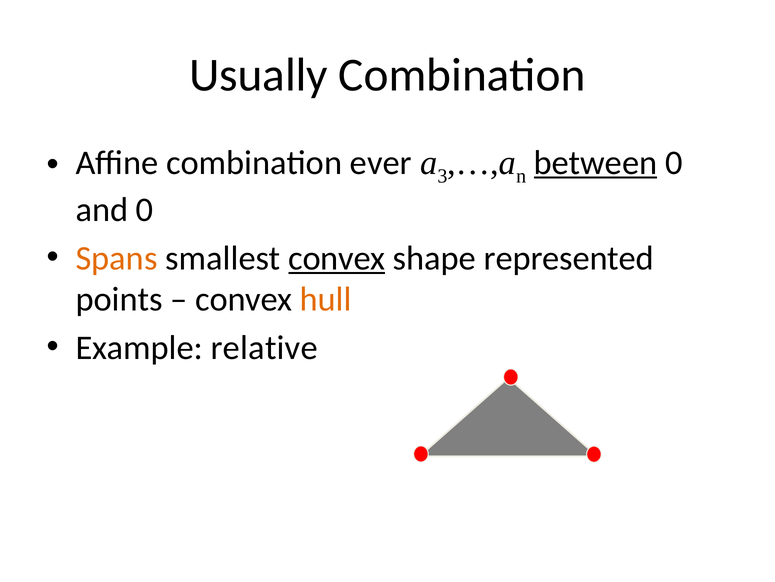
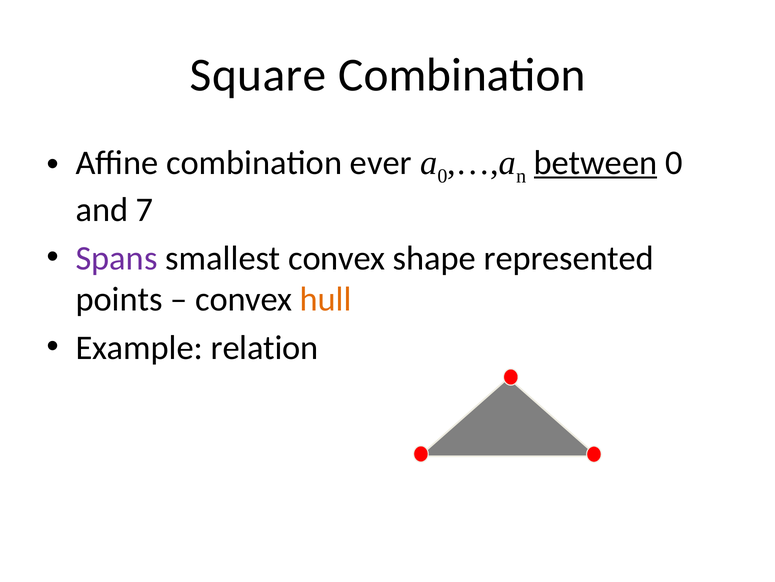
Usually: Usually -> Square
3 at (442, 176): 3 -> 0
and 0: 0 -> 7
Spans colour: orange -> purple
convex at (337, 258) underline: present -> none
relative: relative -> relation
